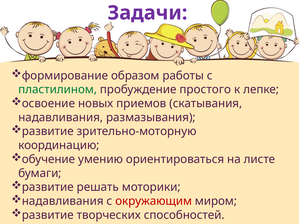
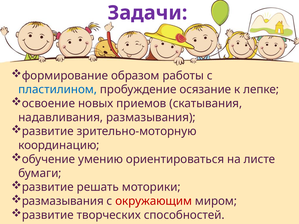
пластилином colour: green -> blue
простого: простого -> осязание
надавливания at (63, 201): надавливания -> размазывания
